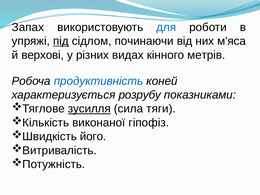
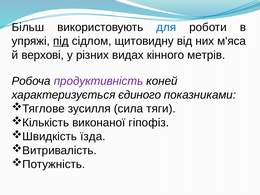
Запах: Запах -> Більш
починаючи: починаючи -> щитовидну
продуктивність colour: blue -> purple
розрубу: розрубу -> єдиного
зусилля underline: present -> none
його: його -> їзда
